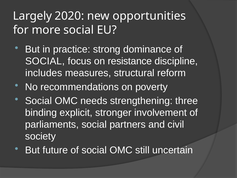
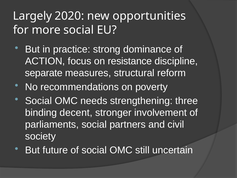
SOCIAL at (45, 61): SOCIAL -> ACTION
includes: includes -> separate
explicit: explicit -> decent
